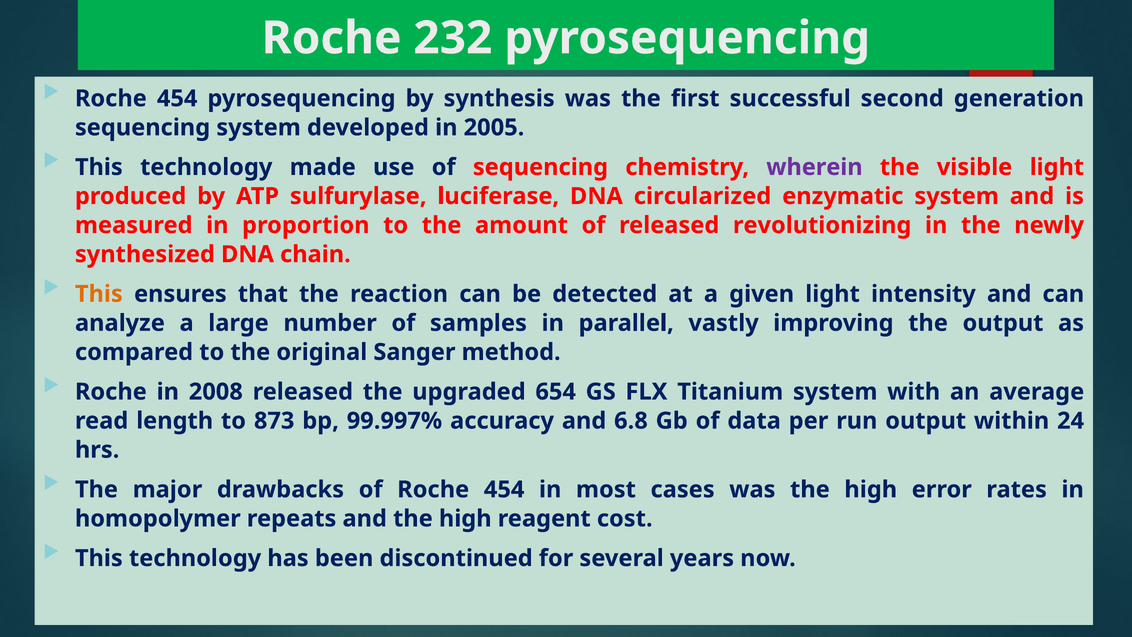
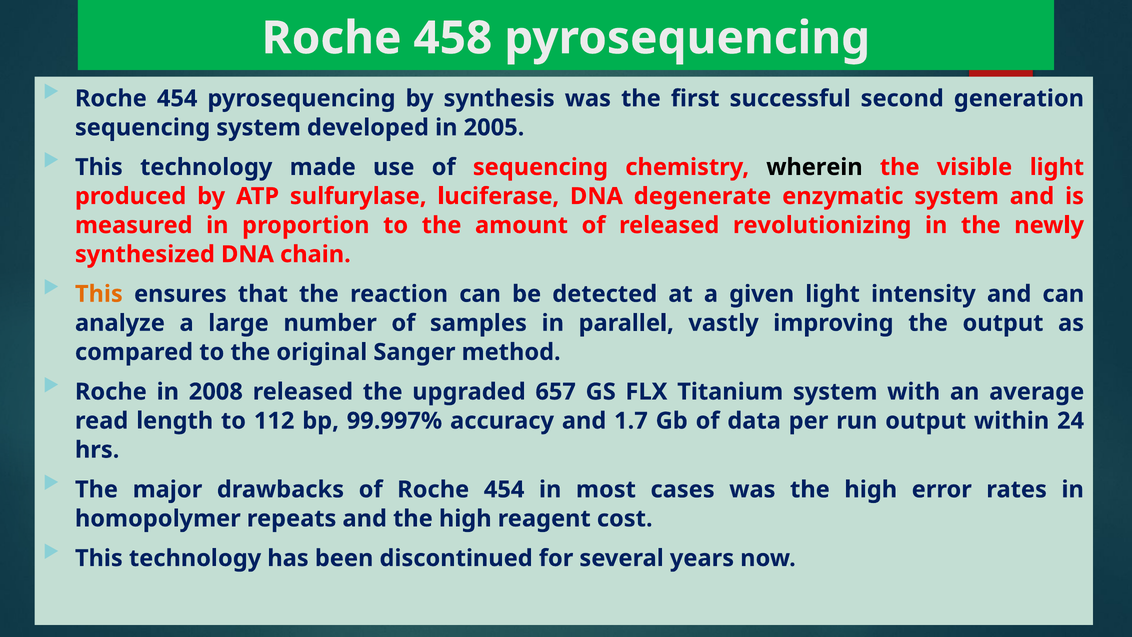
232: 232 -> 458
wherein colour: purple -> black
circularized: circularized -> degenerate
654: 654 -> 657
873: 873 -> 112
6.8: 6.8 -> 1.7
